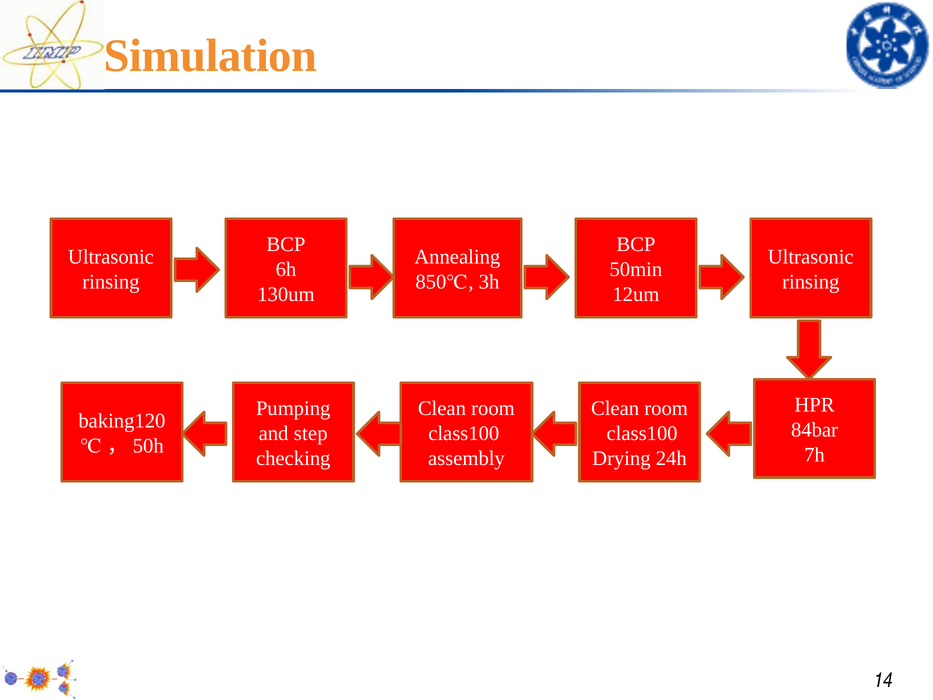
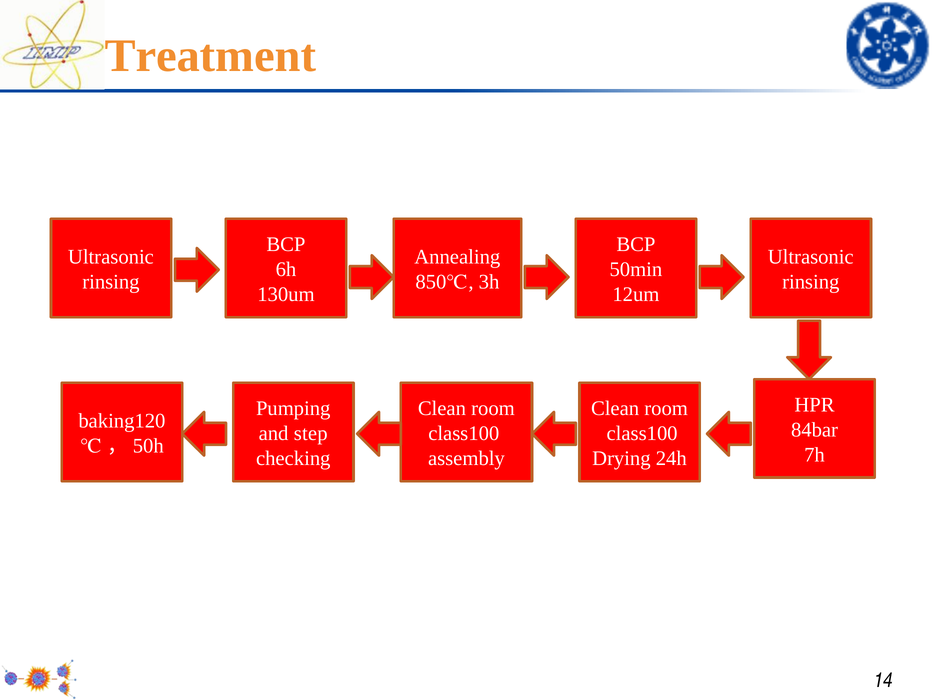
Simulation: Simulation -> Treatment
